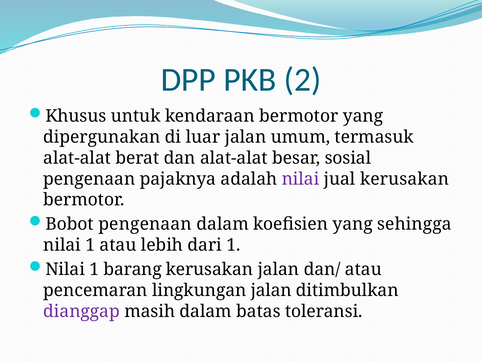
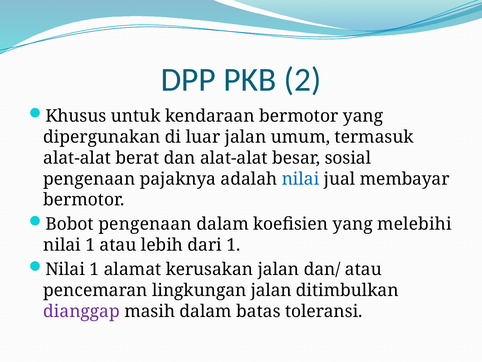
nilai at (300, 179) colour: purple -> blue
jual kerusakan: kerusakan -> membayar
sehingga: sehingga -> melebihi
barang: barang -> alamat
